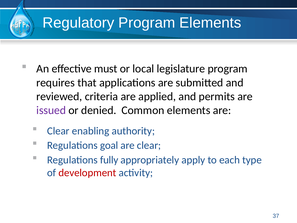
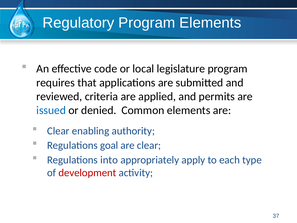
must: must -> code
issued colour: purple -> blue
fully: fully -> into
